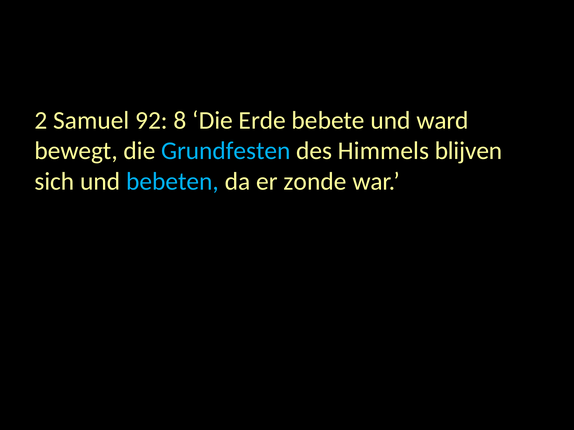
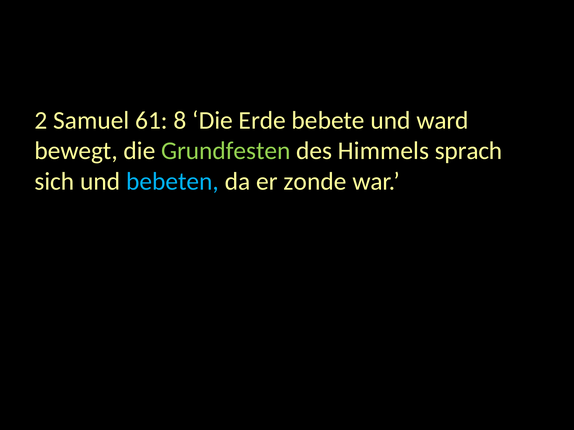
92: 92 -> 61
Grundfesten colour: light blue -> light green
blijven: blijven -> sprach
